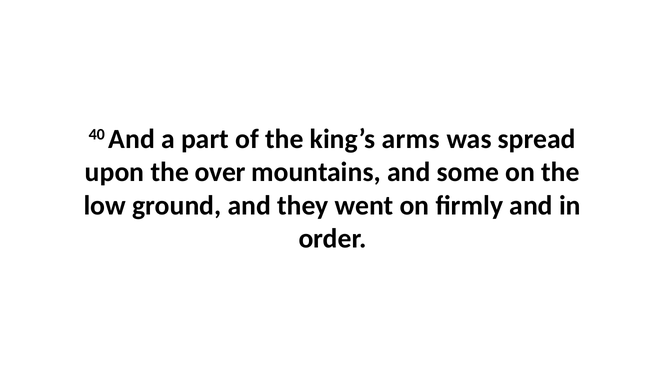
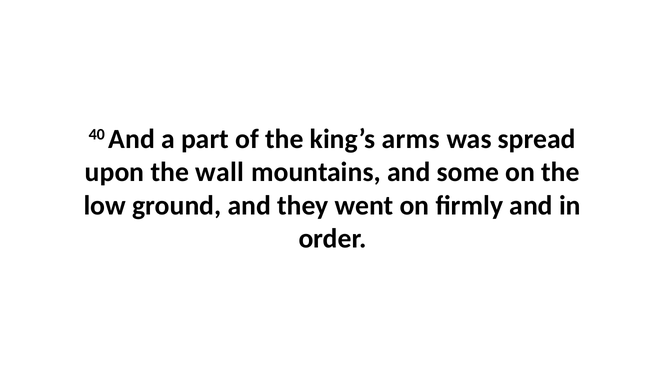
over: over -> wall
